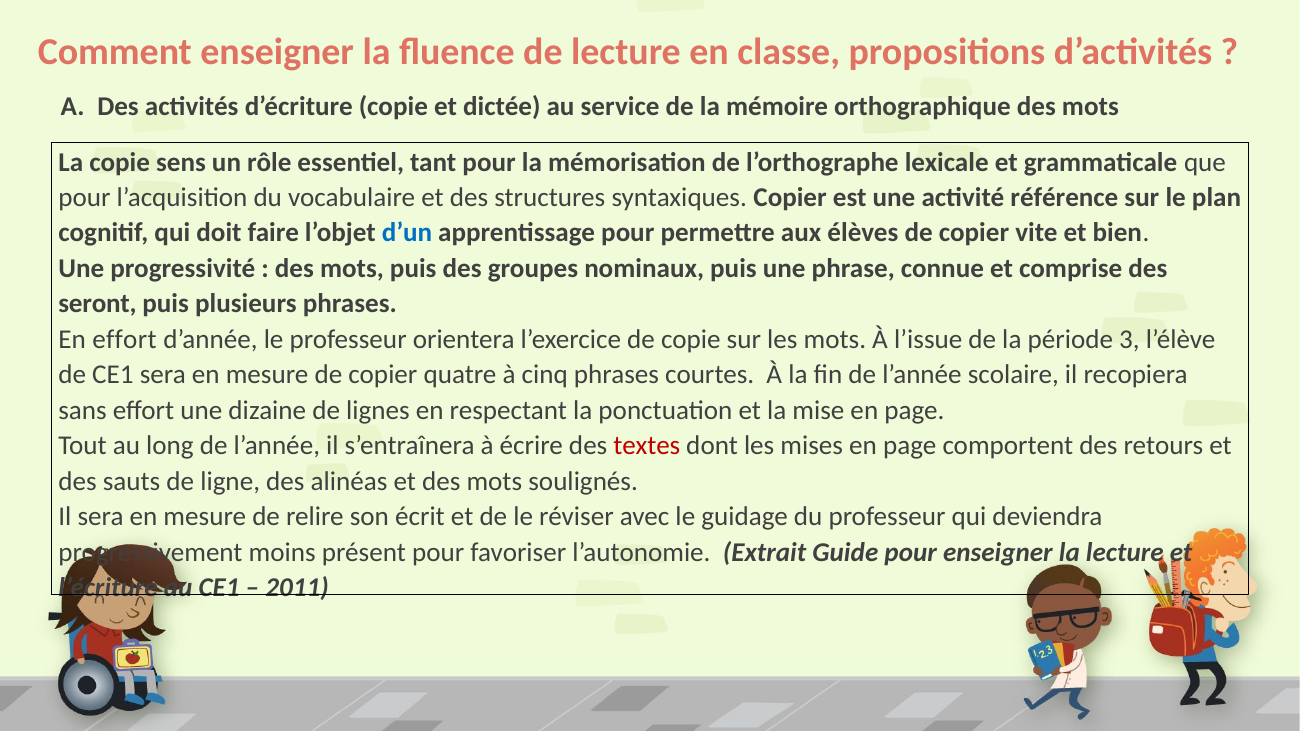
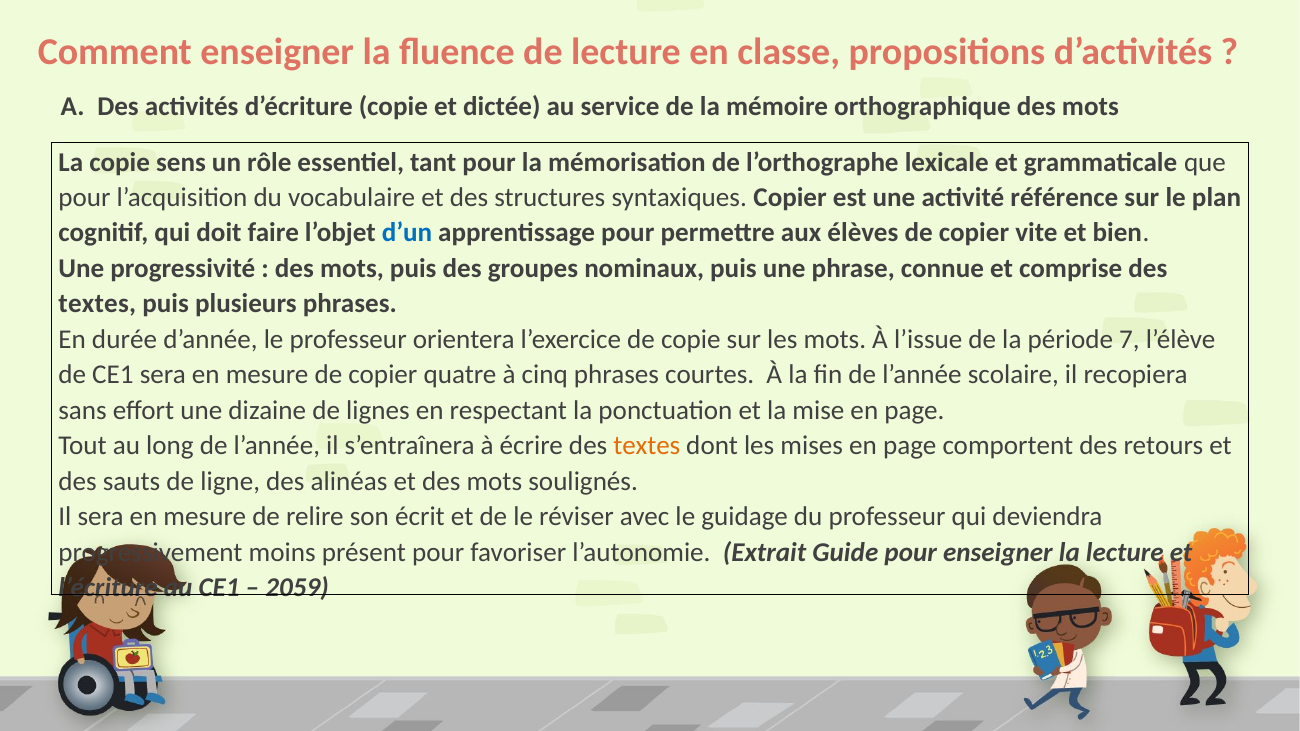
seront at (97, 304): seront -> textes
En effort: effort -> durée
3: 3 -> 7
textes at (647, 446) colour: red -> orange
2011: 2011 -> 2059
